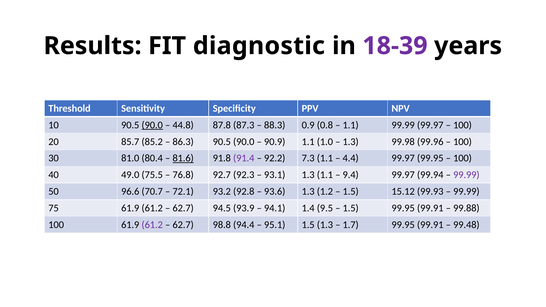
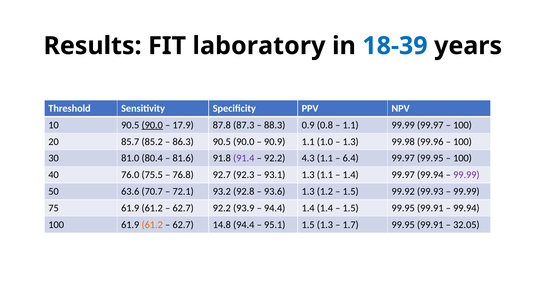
diagnostic: diagnostic -> laboratory
18-39 colour: purple -> blue
44.8: 44.8 -> 17.9
81.6 underline: present -> none
7.3: 7.3 -> 4.3
4.4: 4.4 -> 6.4
49.0: 49.0 -> 76.0
9.4 at (351, 175): 9.4 -> 1.4
96.6: 96.6 -> 63.6
15.12: 15.12 -> 99.92
62.7 94.5: 94.5 -> 92.2
94.1 at (275, 208): 94.1 -> 94.4
1.4 9.5: 9.5 -> 1.4
99.88 at (466, 208): 99.88 -> 99.94
61.2 at (152, 225) colour: purple -> orange
98.8: 98.8 -> 14.8
99.48: 99.48 -> 32.05
